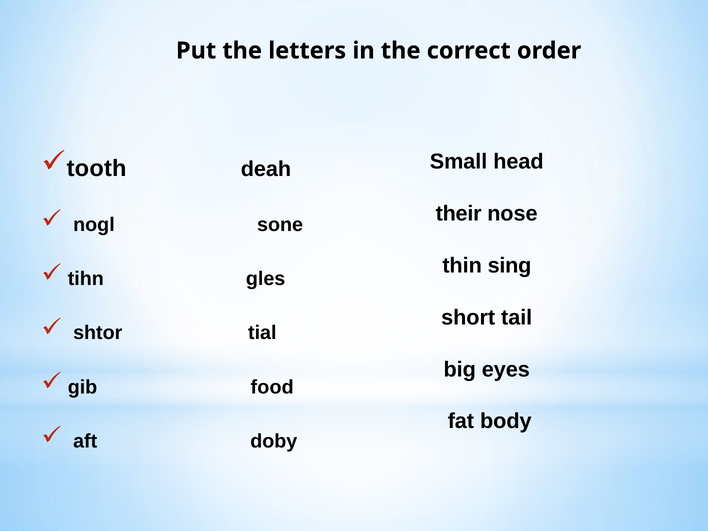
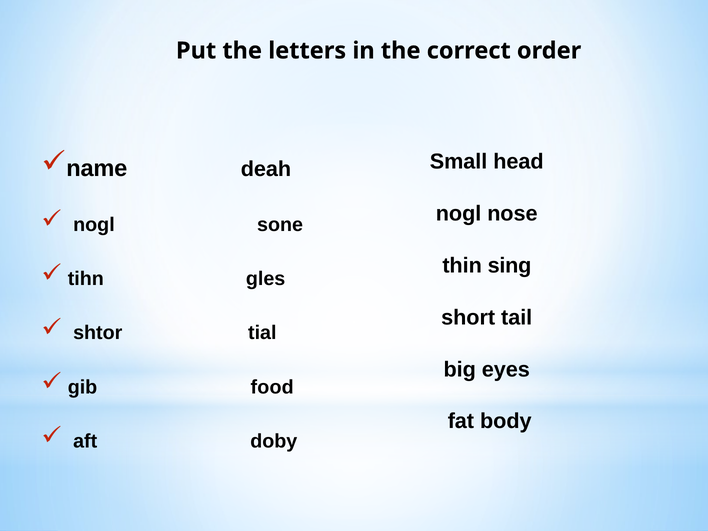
tooth: tooth -> name
their at (459, 214): their -> nogl
